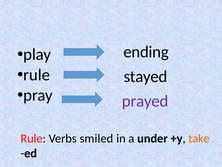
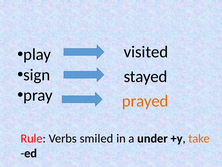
ending: ending -> visited
rule at (37, 75): rule -> sign
prayed colour: purple -> orange
